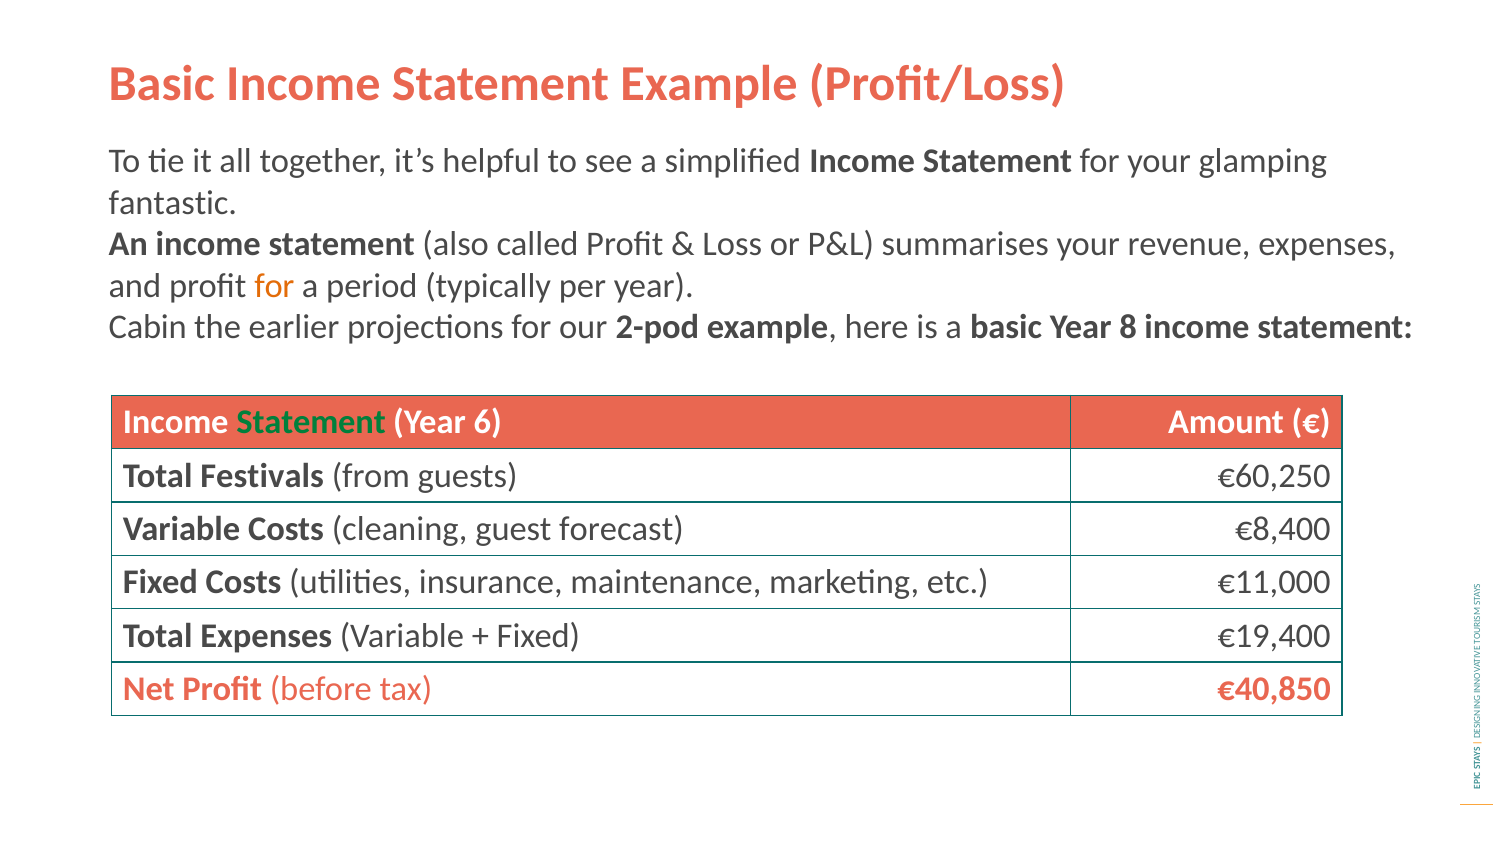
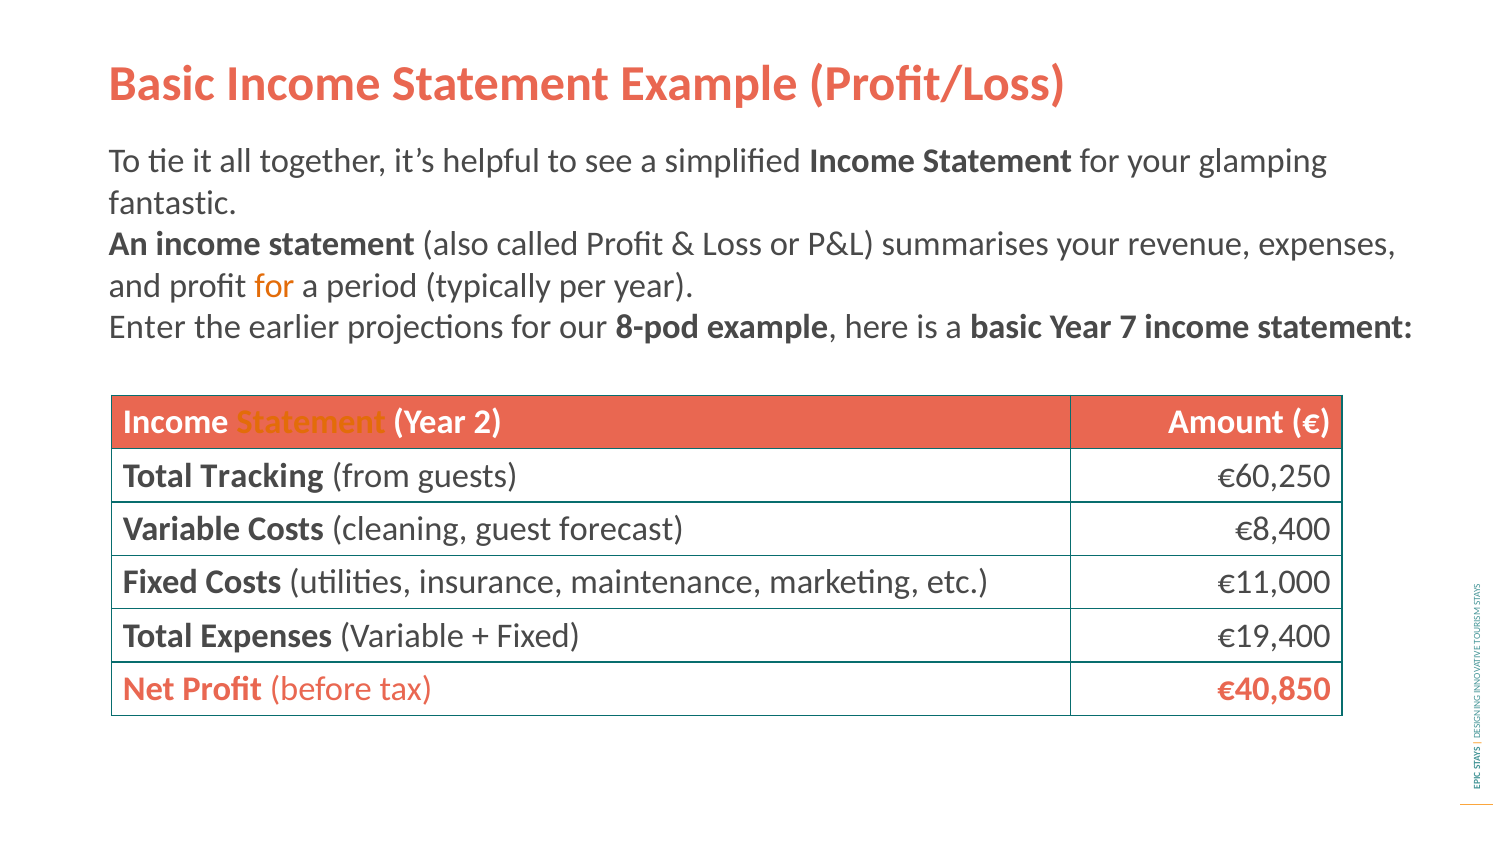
Cabin: Cabin -> Enter
2-pod: 2-pod -> 8-pod
8: 8 -> 7
Statement at (311, 422) colour: green -> orange
6: 6 -> 2
Festivals: Festivals -> Tracking
